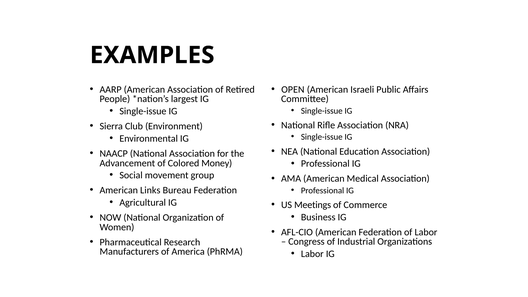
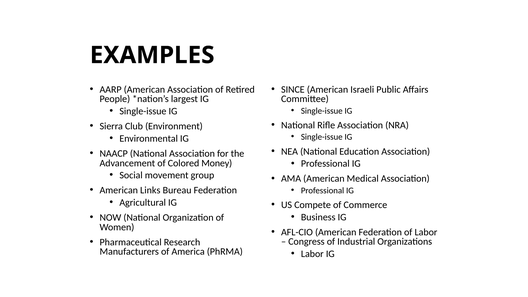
OPEN: OPEN -> SINCE
Meetings: Meetings -> Compete
